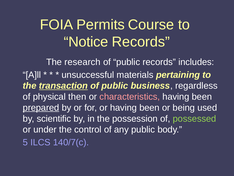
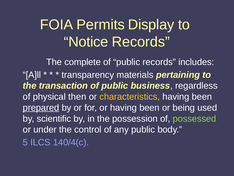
Course: Course -> Display
research: research -> complete
unsuccessful: unsuccessful -> transparency
transaction underline: present -> none
characteristics colour: pink -> yellow
140/7(c: 140/7(c -> 140/4(c
